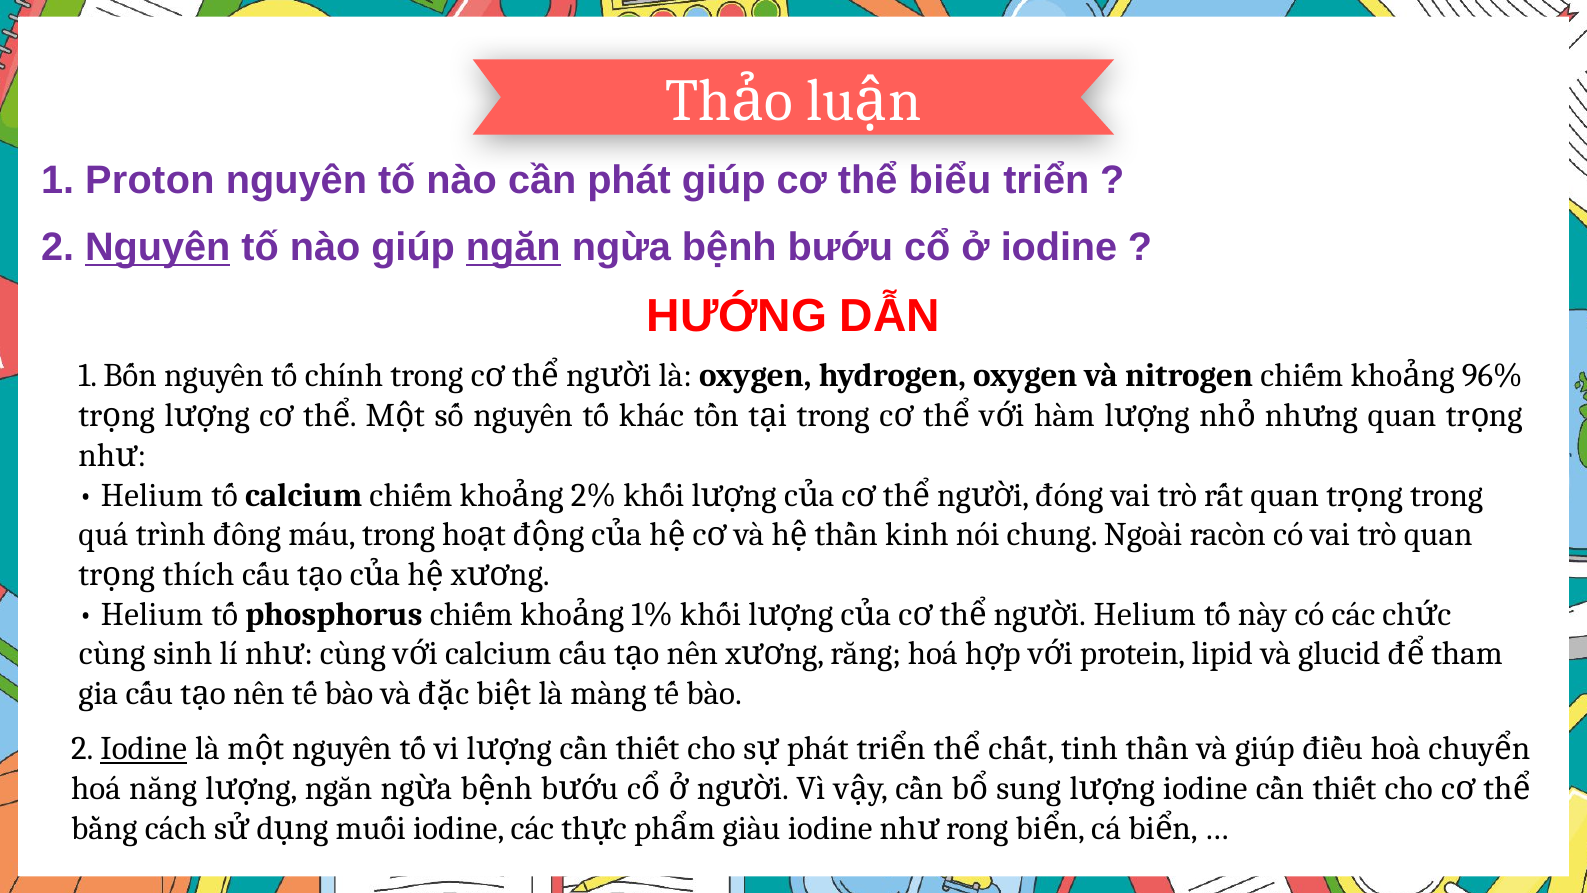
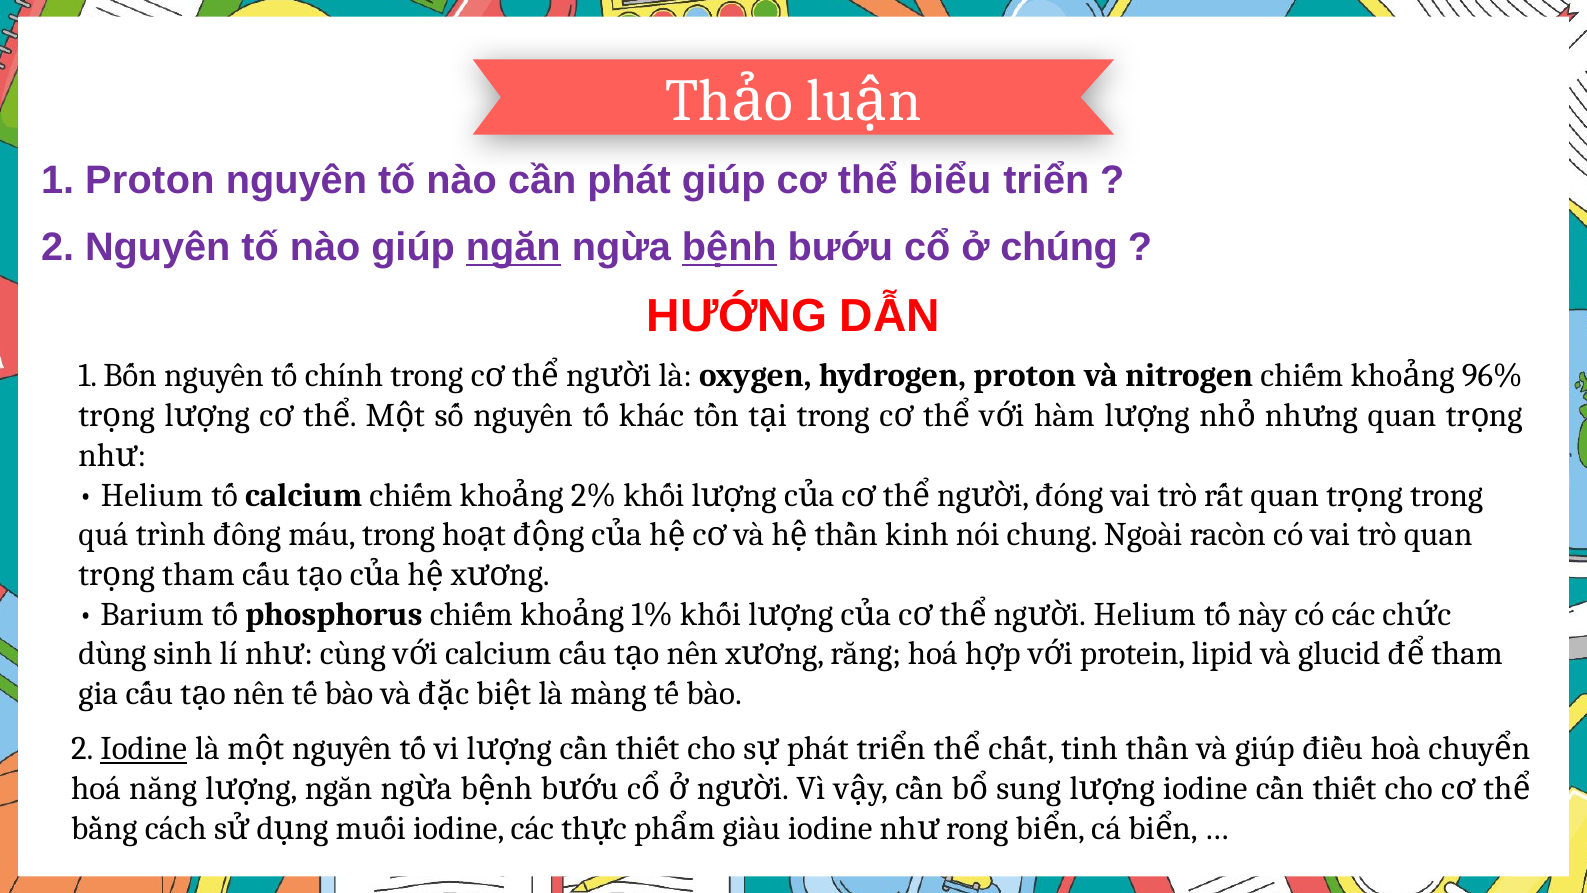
Nguyên at (158, 248) underline: present -> none
bệnh underline: none -> present
ở iodine: iodine -> chúng
hydrogen oxygen: oxygen -> proton
thích at (198, 574): thích -> tham
Helium at (152, 614): Helium -> Barium
cùng at (112, 654): cùng -> dùng
